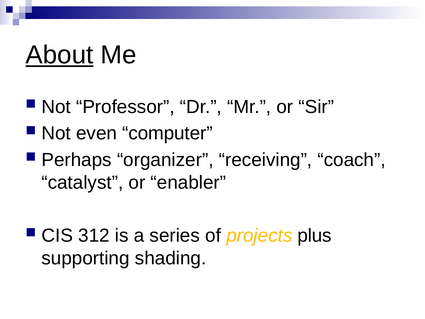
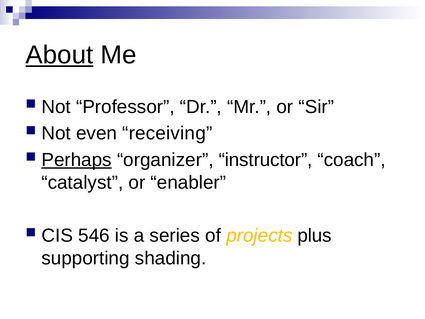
computer: computer -> receiving
Perhaps underline: none -> present
receiving: receiving -> instructor
312: 312 -> 546
